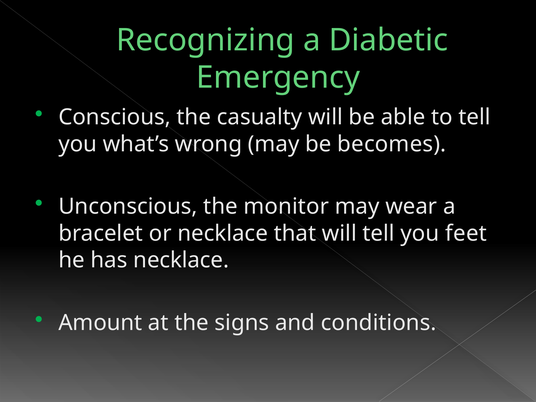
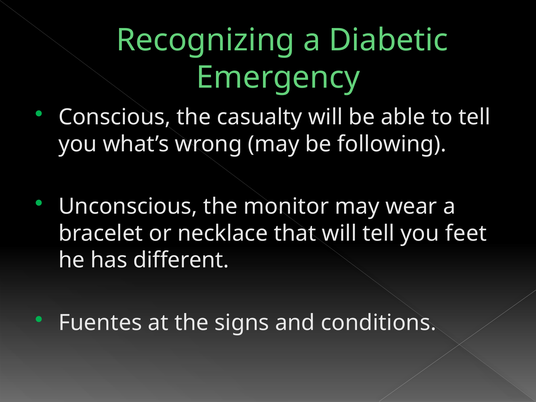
becomes: becomes -> following
has necklace: necklace -> different
Amount: Amount -> Fuentes
